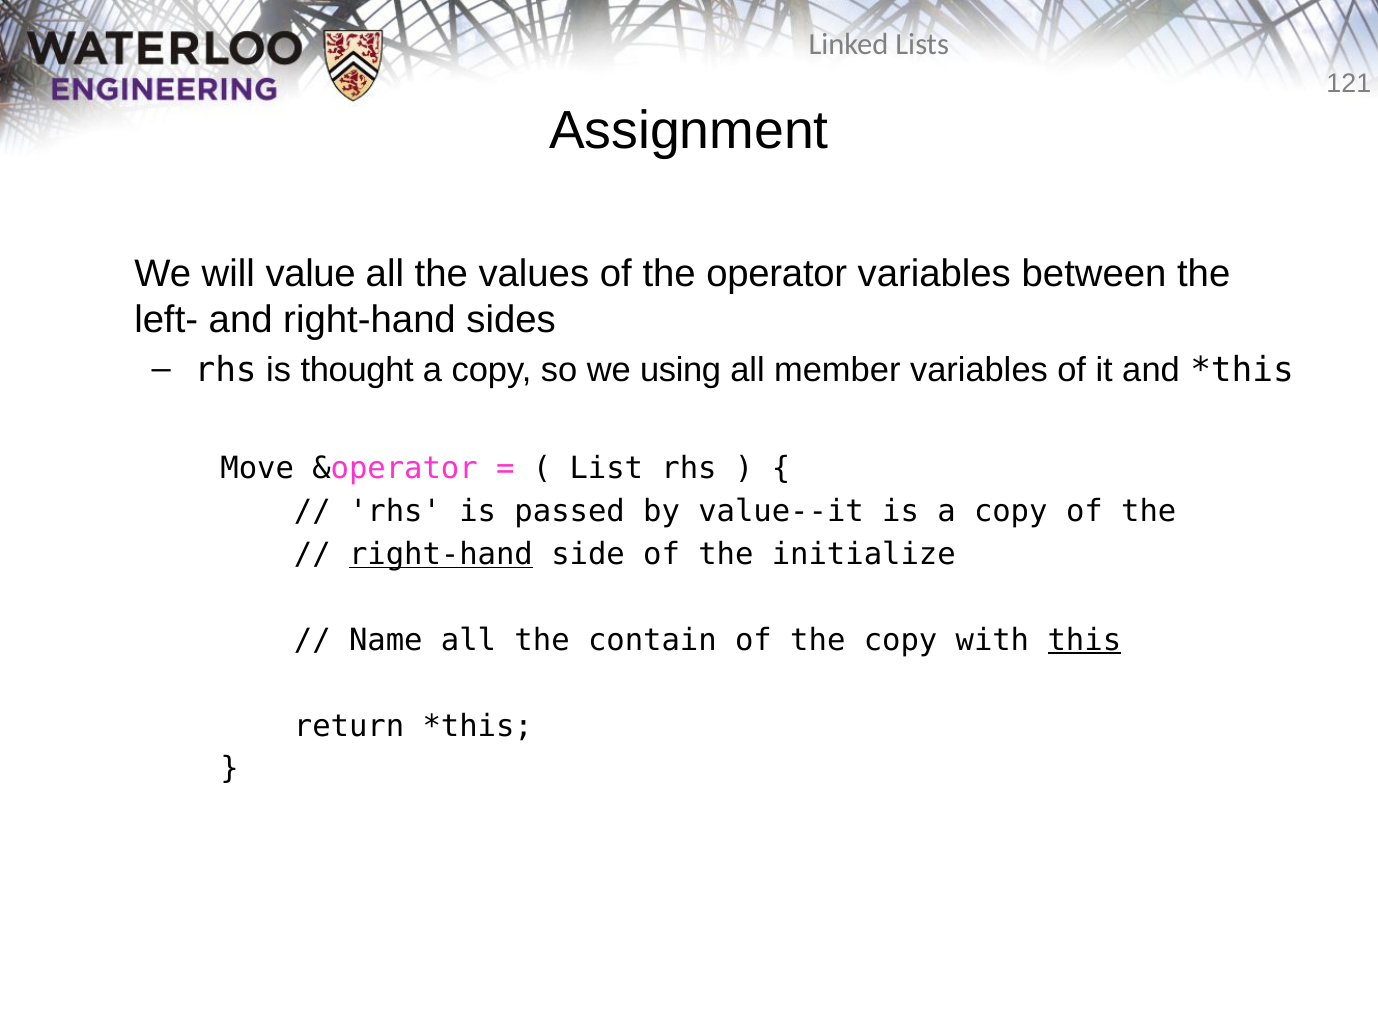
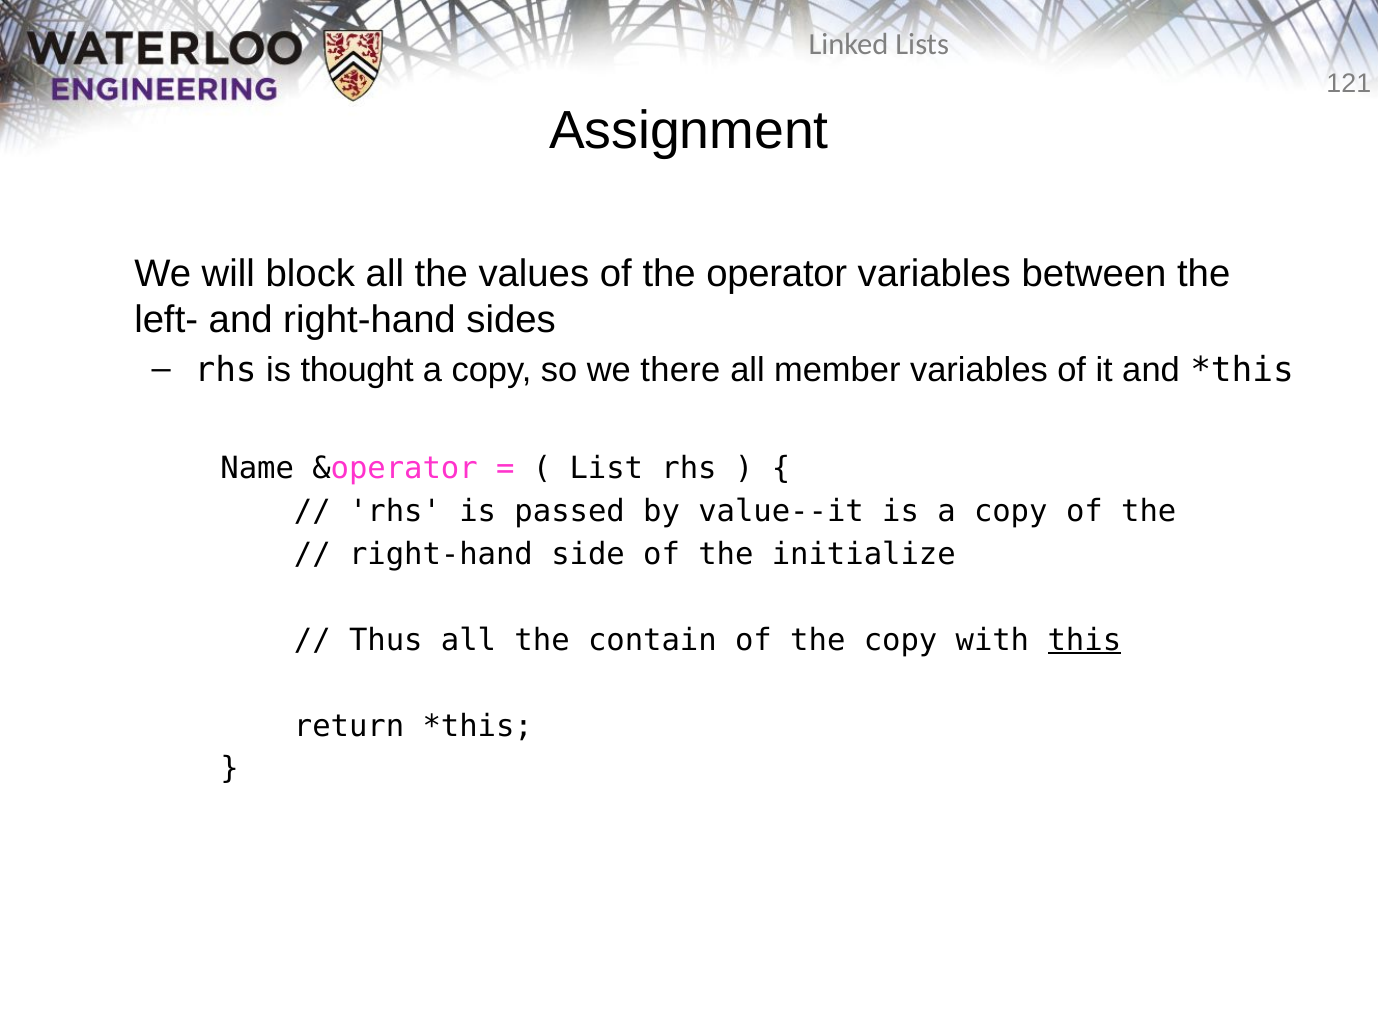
value: value -> block
using: using -> there
Move: Move -> Name
right-hand at (441, 554) underline: present -> none
Name: Name -> Thus
